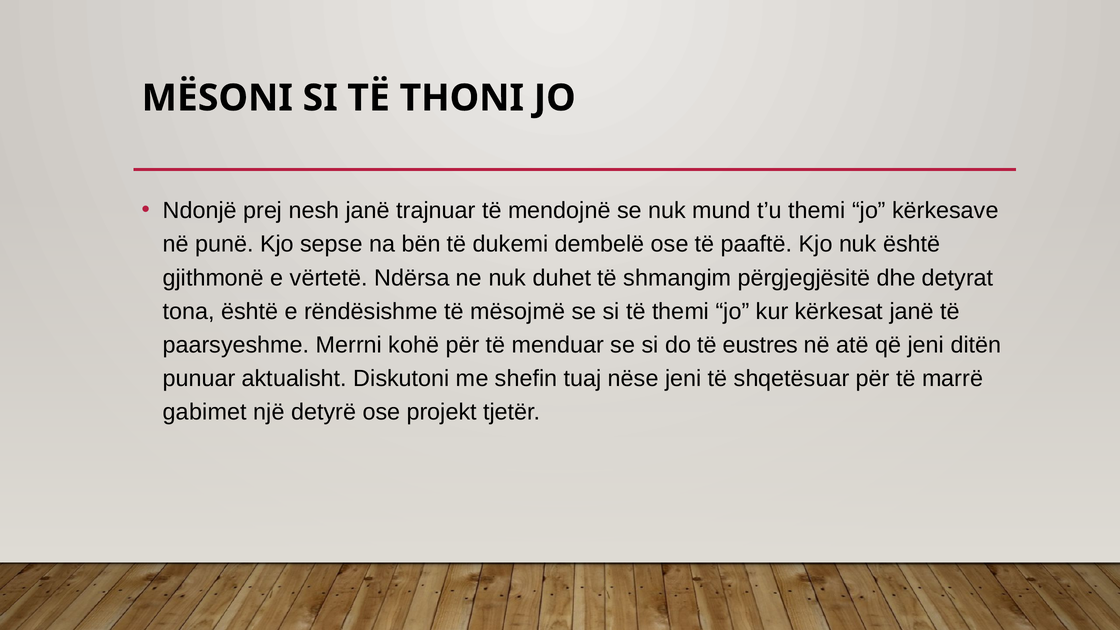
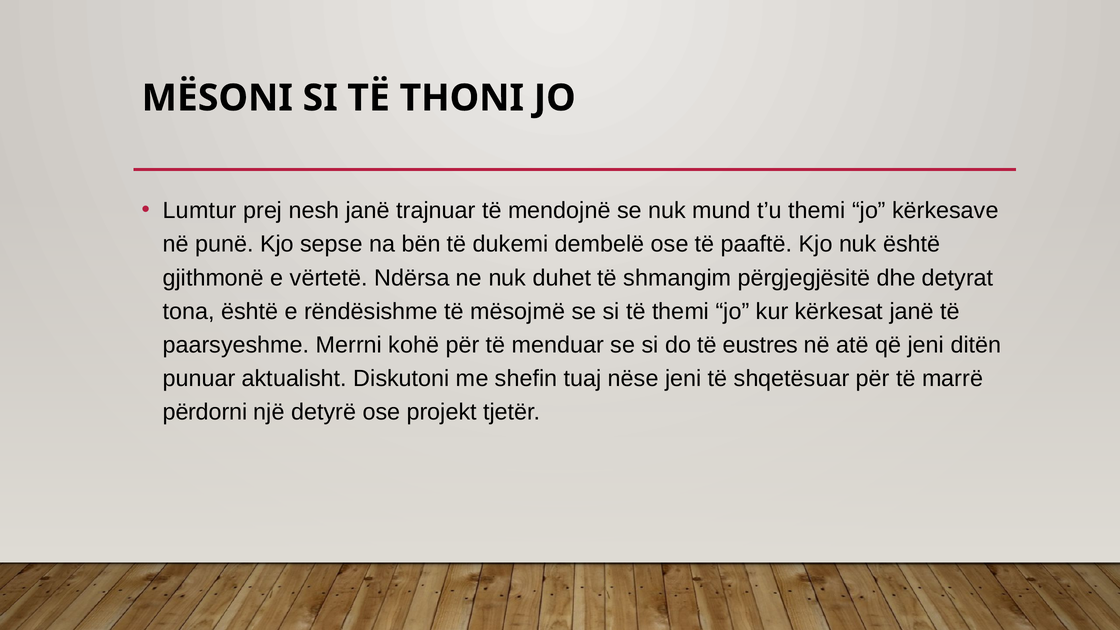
Ndonjë: Ndonjë -> Lumtur
gabimet: gabimet -> përdorni
